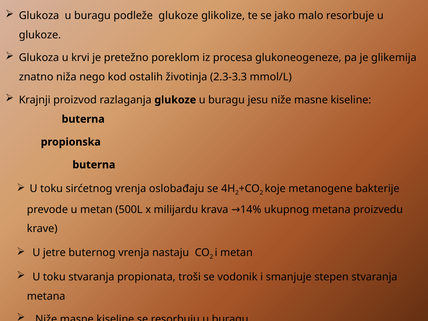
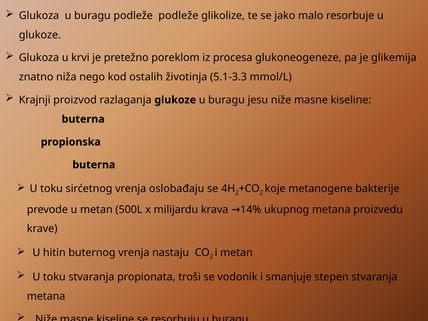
podleže glukoze: glukoze -> podleže
2.3-3.3: 2.3-3.3 -> 5.1-3.3
jetre: jetre -> hitin
